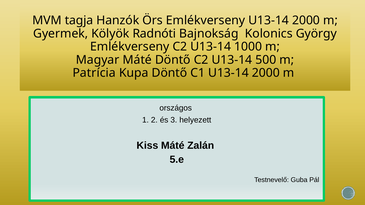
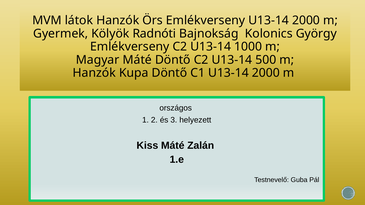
tagja: tagja -> látok
Patrícia at (94, 73): Patrícia -> Hanzók
5.e: 5.e -> 1.e
